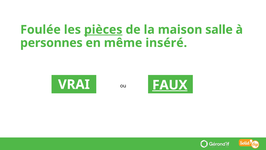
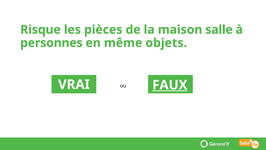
Foulée at (40, 30): Foulée -> Risque
pièces underline: present -> none
inséré: inséré -> objets
